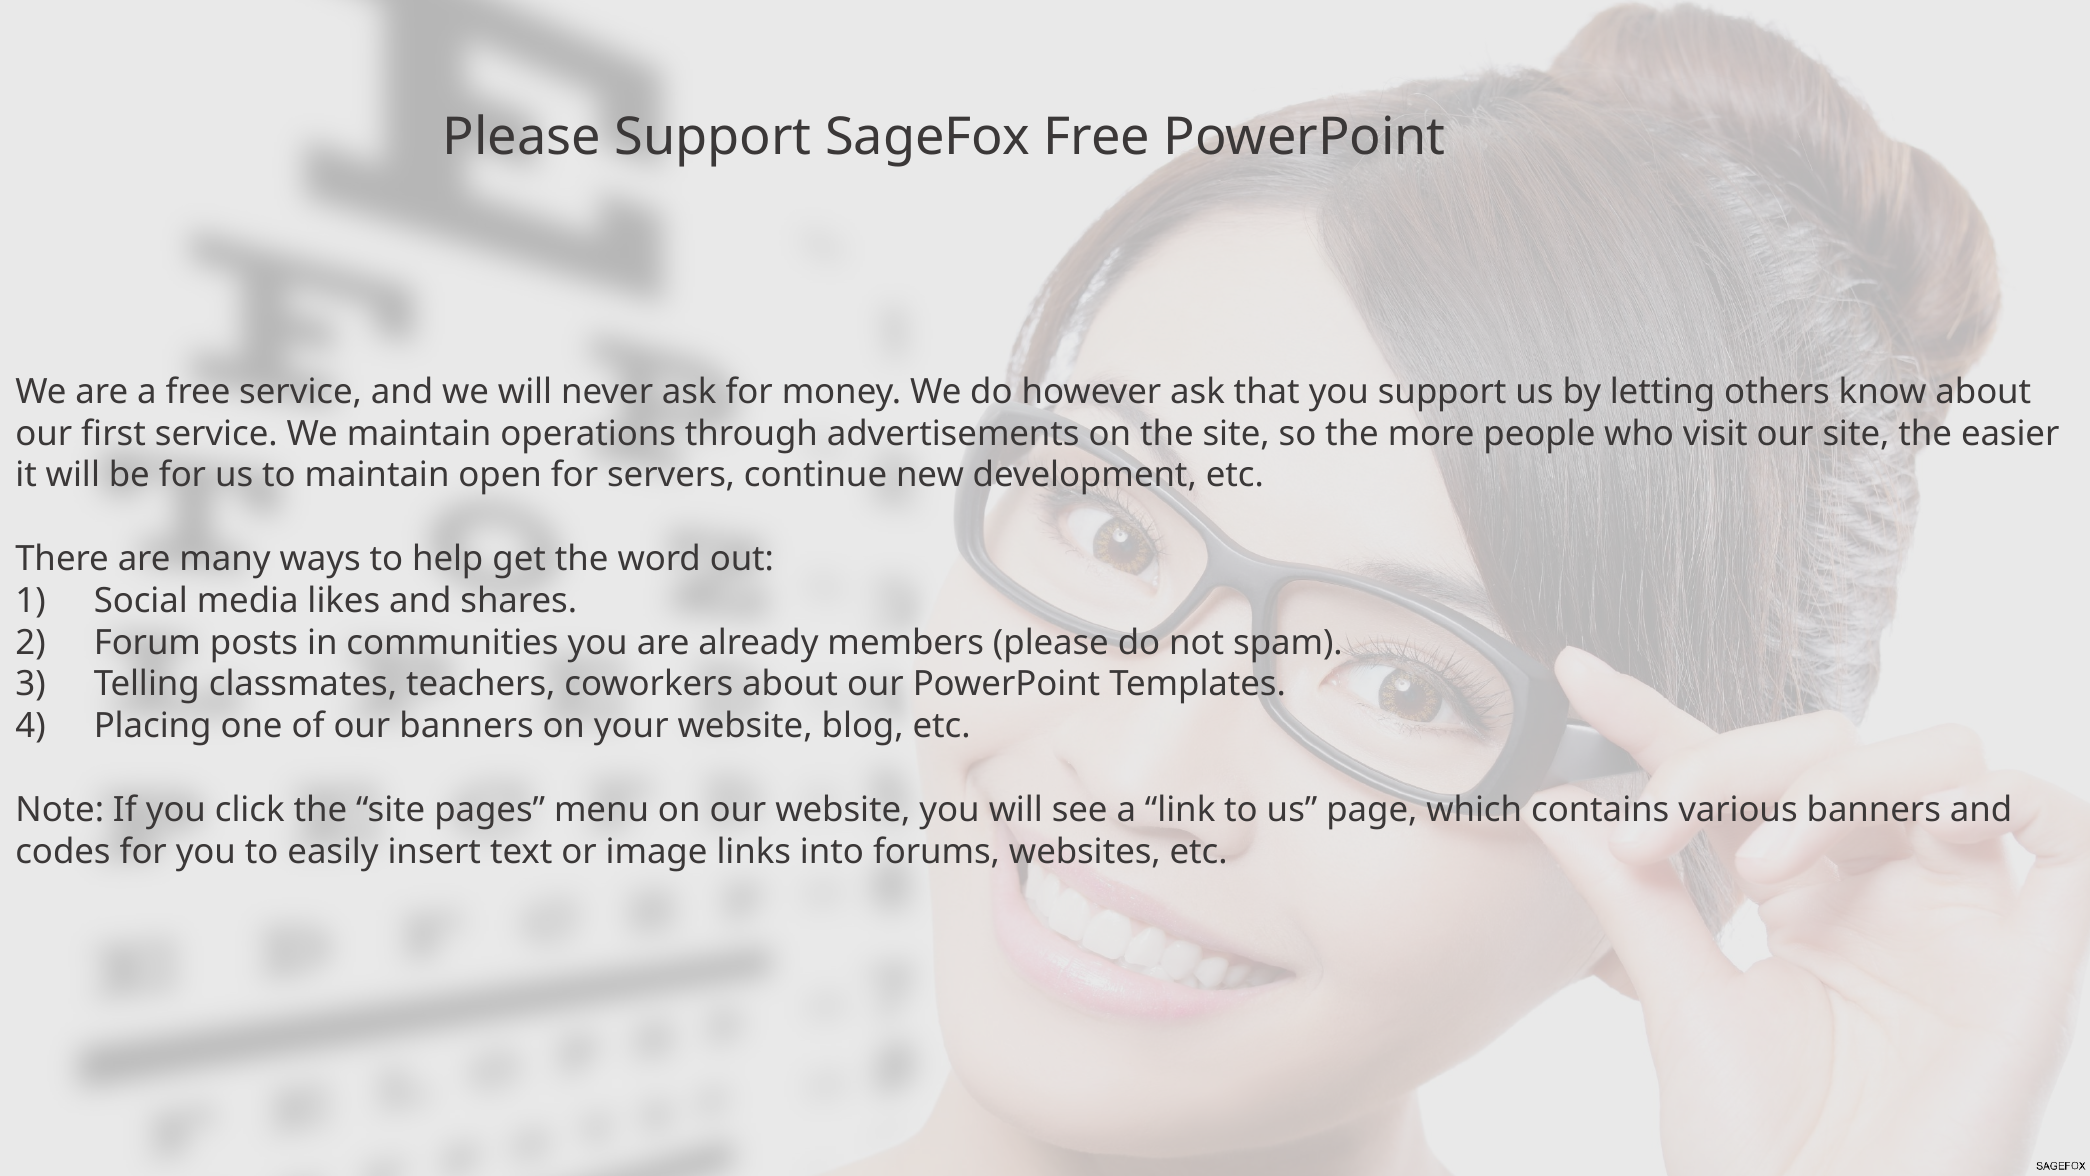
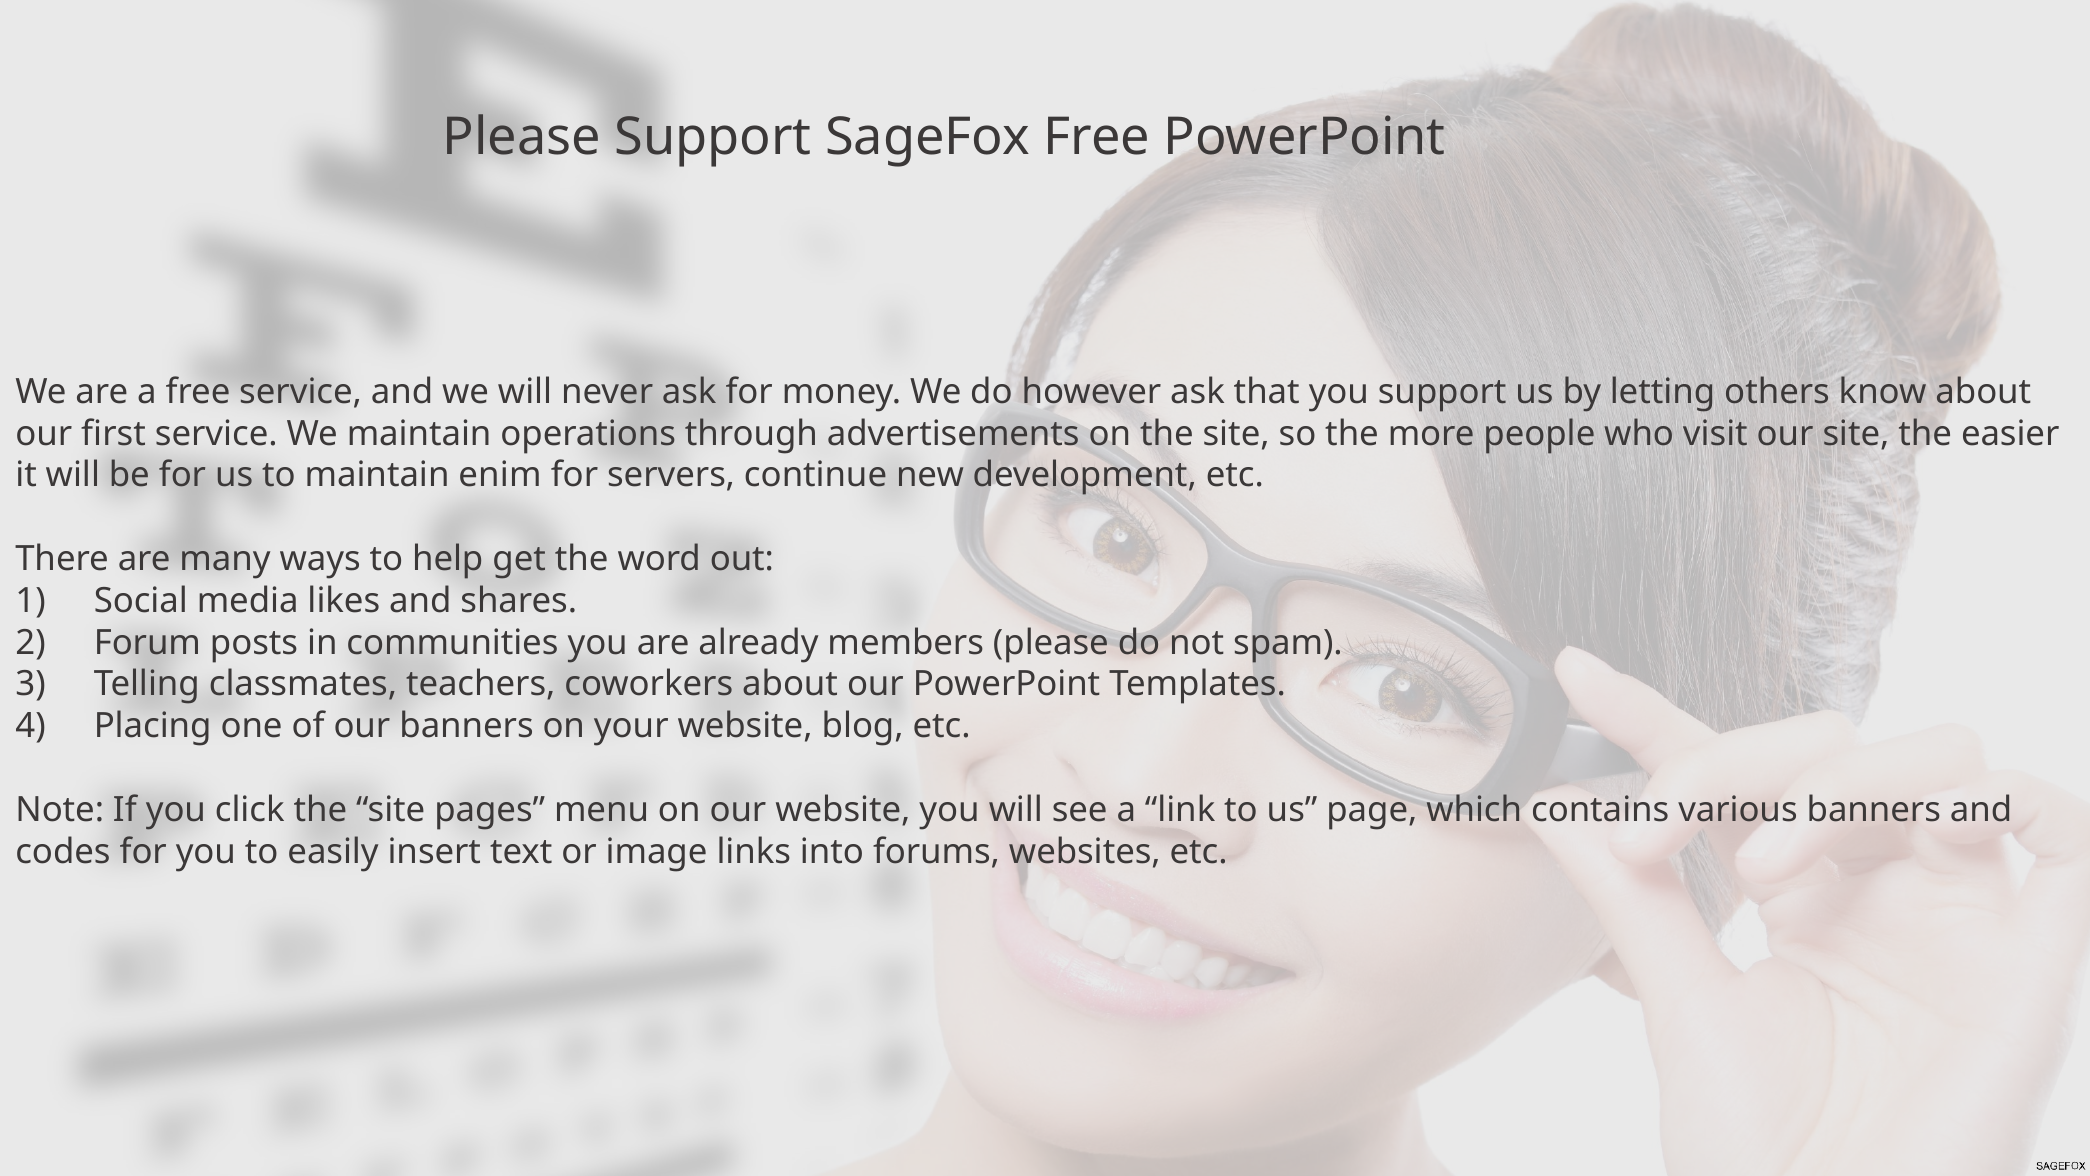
open: open -> enim
